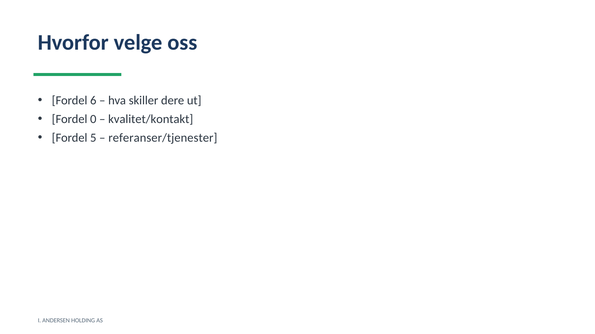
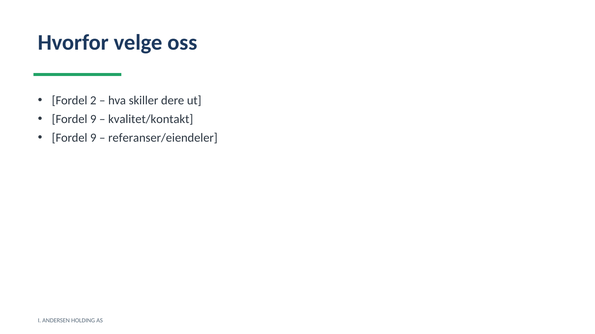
6: 6 -> 2
0 at (93, 119): 0 -> 9
5 at (93, 138): 5 -> 9
referanser/tjenester: referanser/tjenester -> referanser/eiendeler
